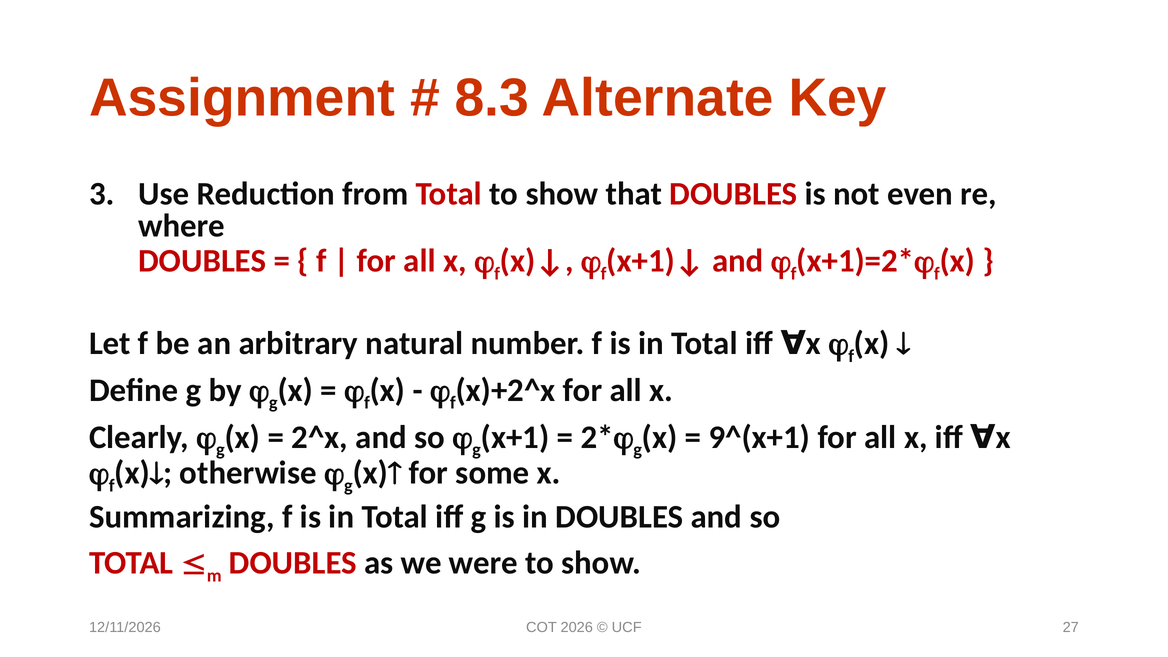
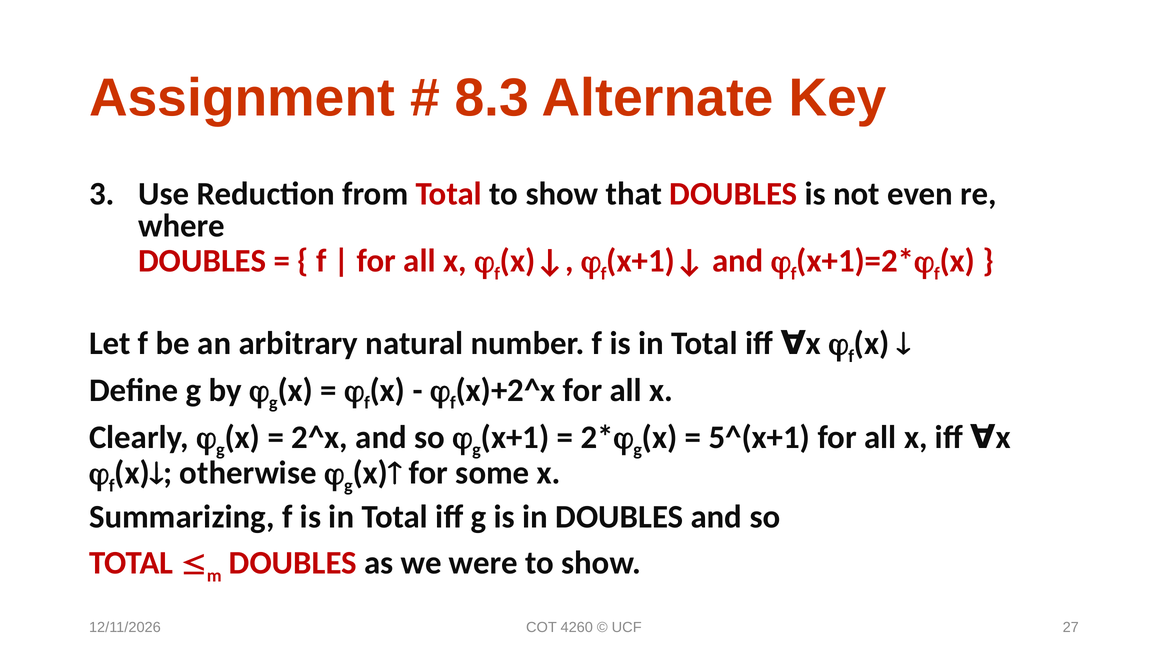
9^(x+1: 9^(x+1 -> 5^(x+1
2026: 2026 -> 4260
